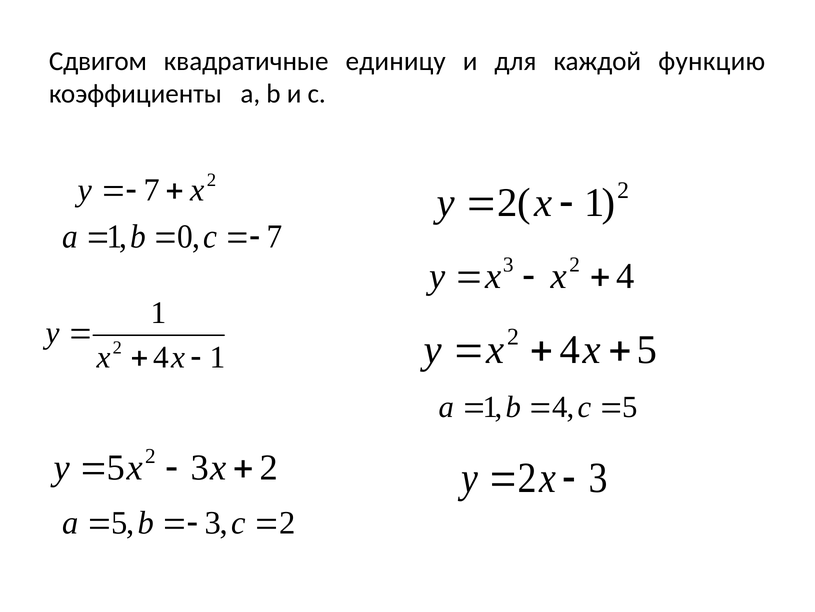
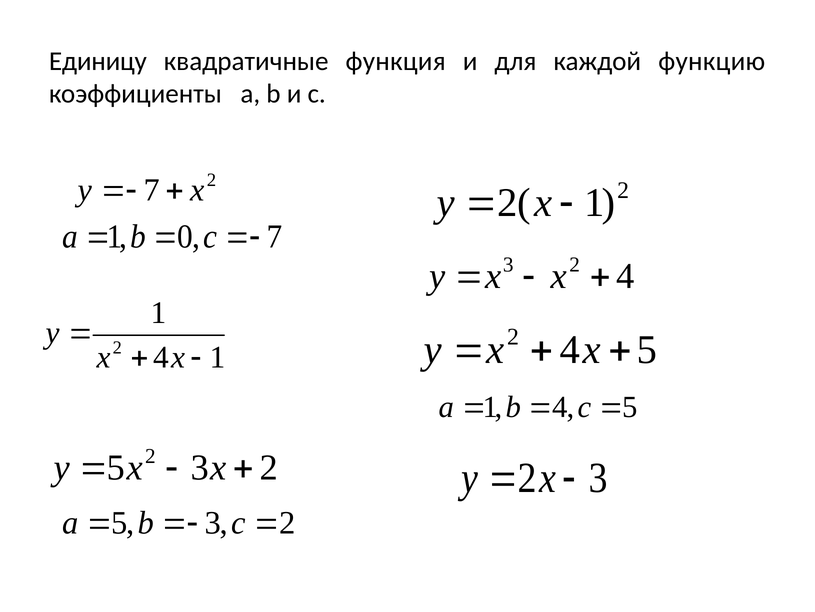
Сдвигом: Сдвигом -> Единицу
единицу: единицу -> функция
